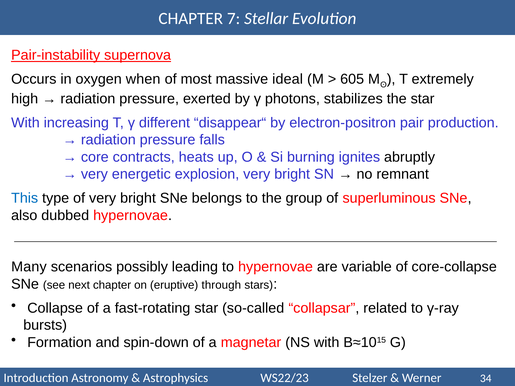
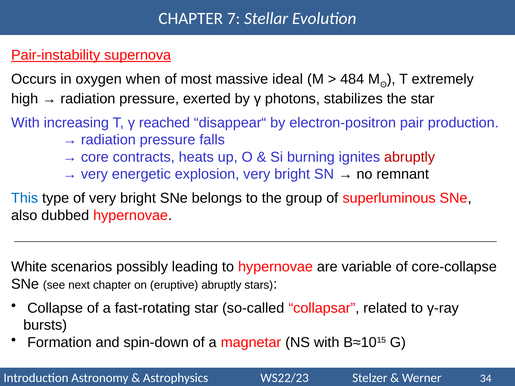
605: 605 -> 484
different: different -> reached
abruptly at (410, 157) colour: black -> red
Many: Many -> White
eruptive through: through -> abruptly
